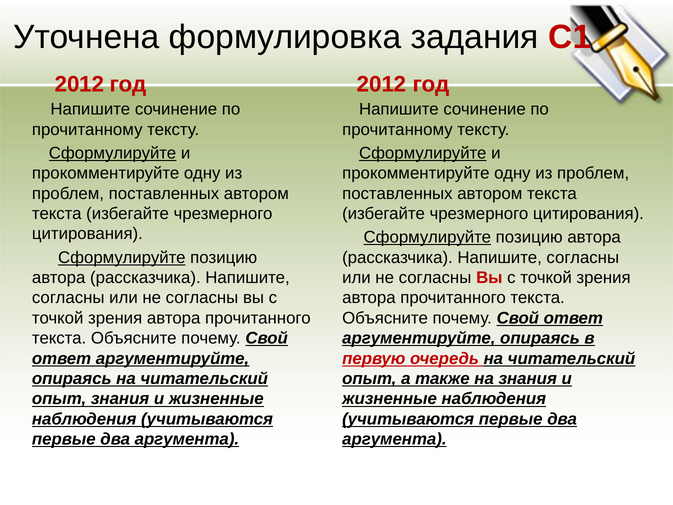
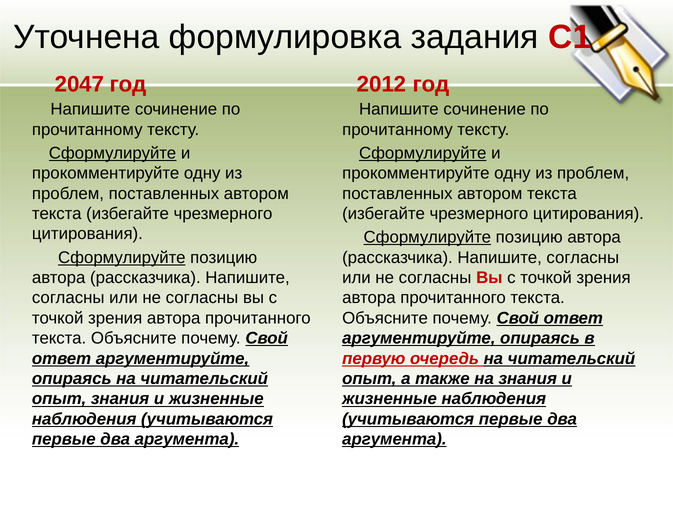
2012 at (79, 84): 2012 -> 2047
